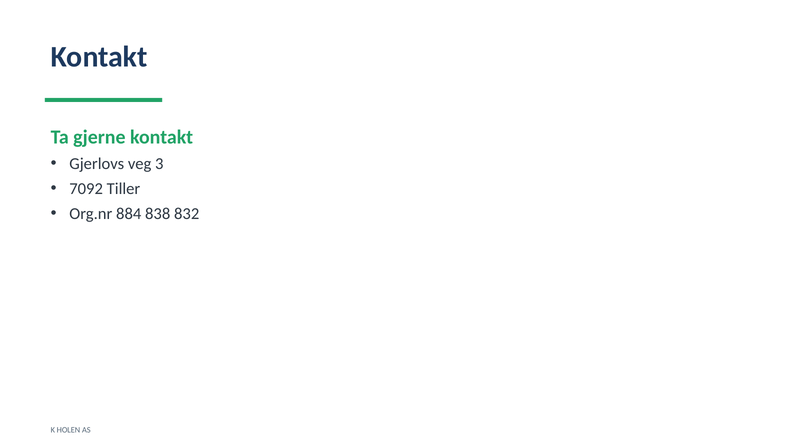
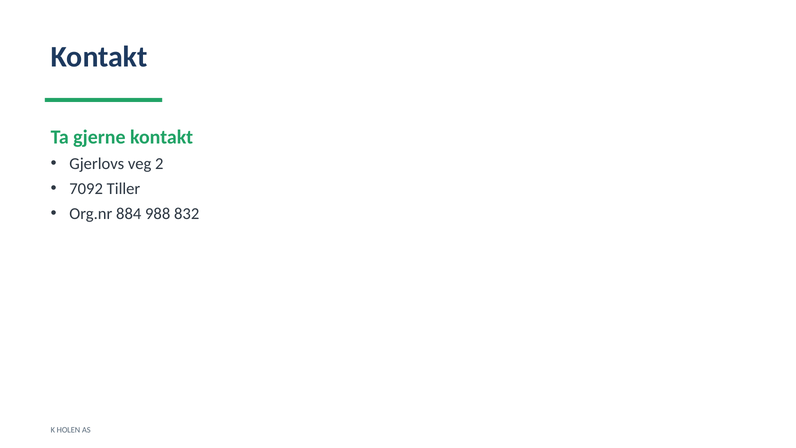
3: 3 -> 2
838: 838 -> 988
